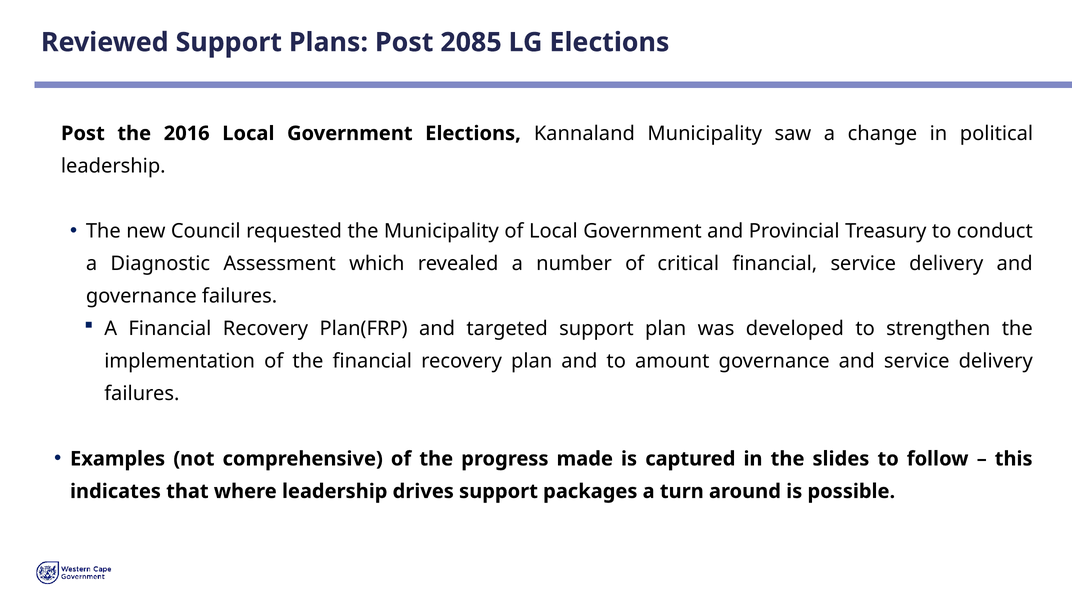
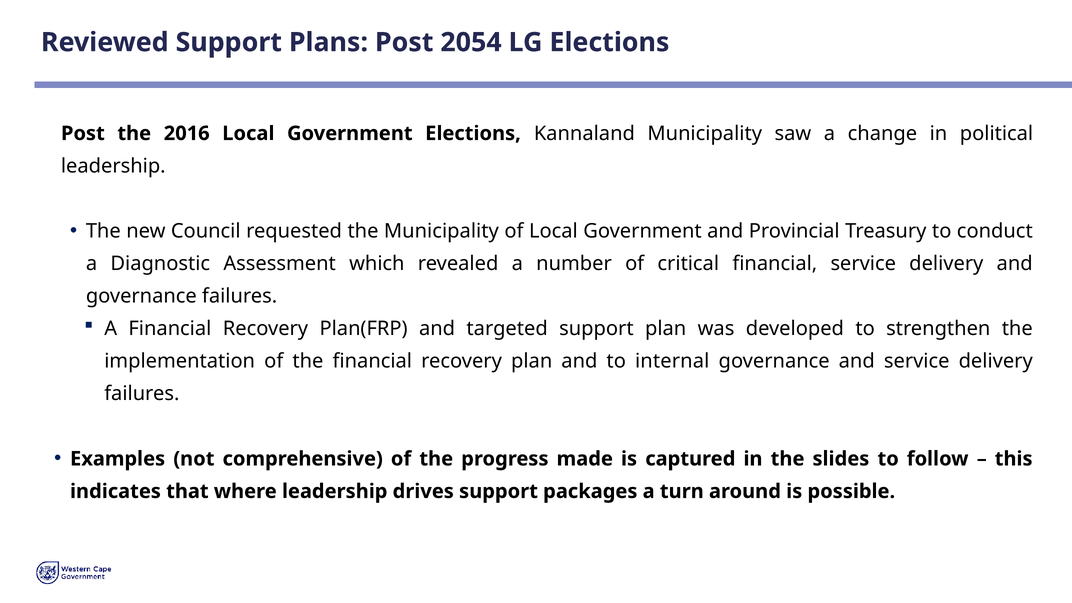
2085: 2085 -> 2054
amount: amount -> internal
